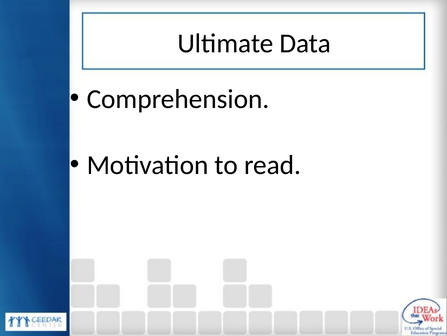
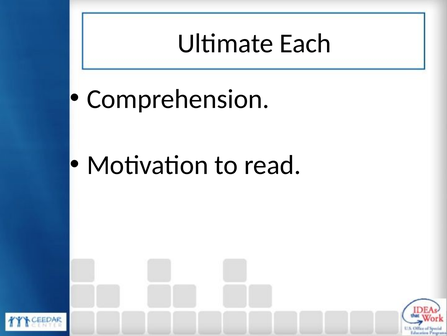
Data: Data -> Each
